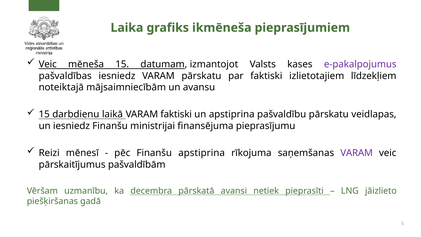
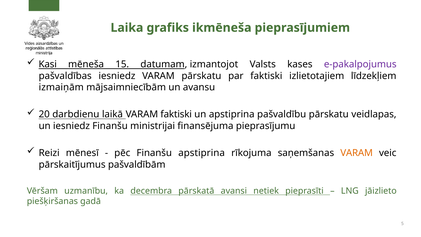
Veic at (48, 64): Veic -> Kasi
noteiktajā: noteiktajā -> izmaiņām
15 at (44, 114): 15 -> 20
VARAM at (357, 153) colour: purple -> orange
